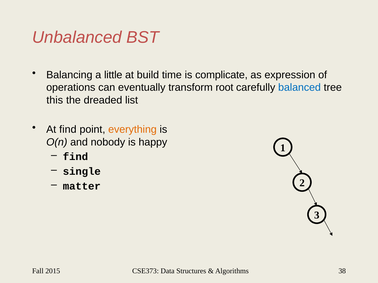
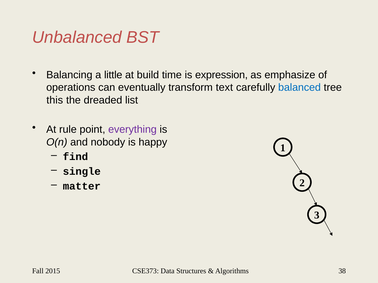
complicate: complicate -> expression
expression: expression -> emphasize
root: root -> text
At find: find -> rule
everything colour: orange -> purple
